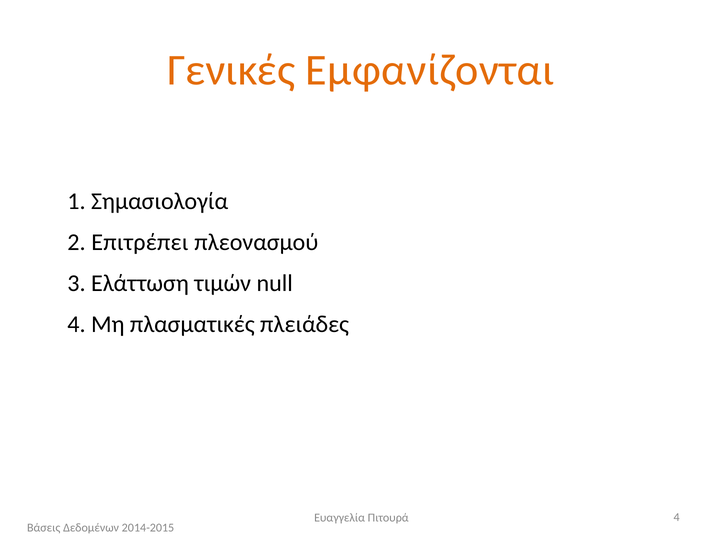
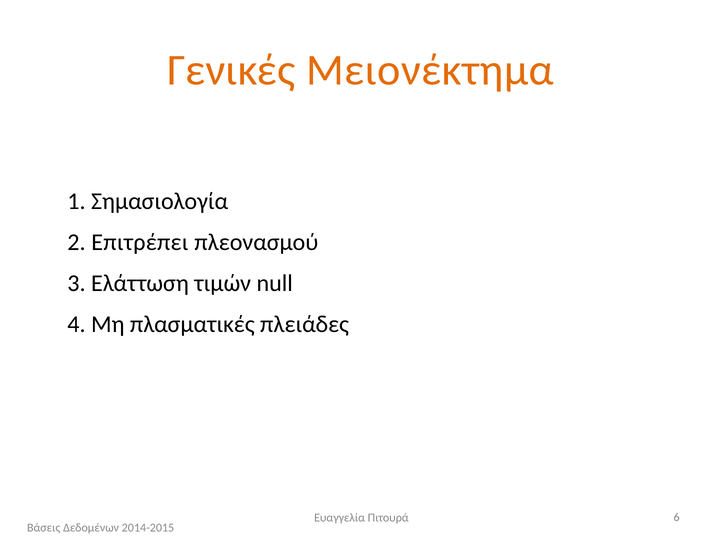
Εμφανίζονται: Εμφανίζονται -> Μειονέκτημα
Πιτουρά 4: 4 -> 6
